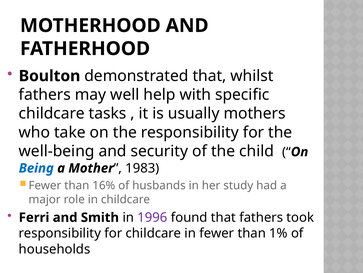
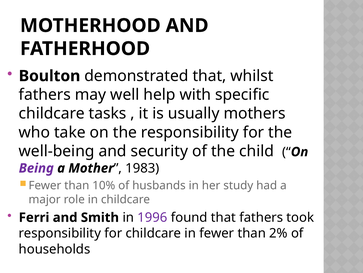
Being colour: blue -> purple
16%: 16% -> 10%
1%: 1% -> 2%
